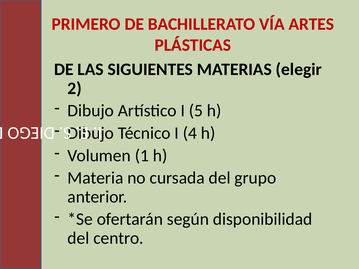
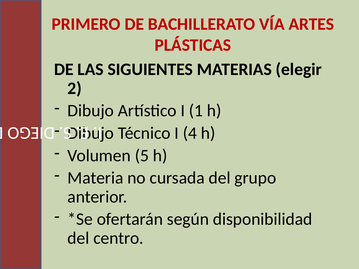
5: 5 -> 1
1: 1 -> 5
